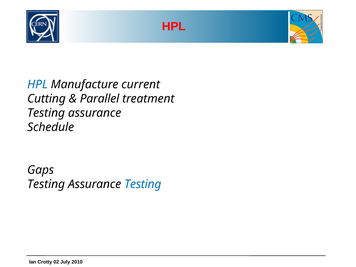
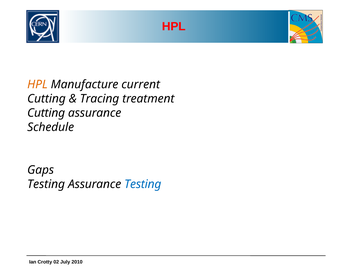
HPL at (37, 84) colour: blue -> orange
Parallel: Parallel -> Tracing
Testing at (46, 113): Testing -> Cutting
